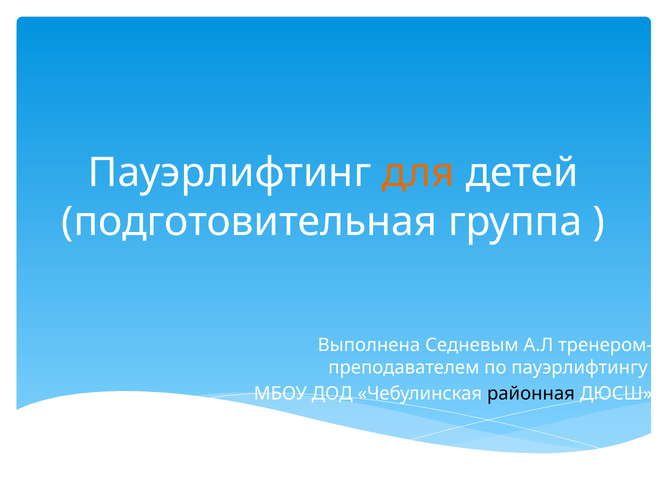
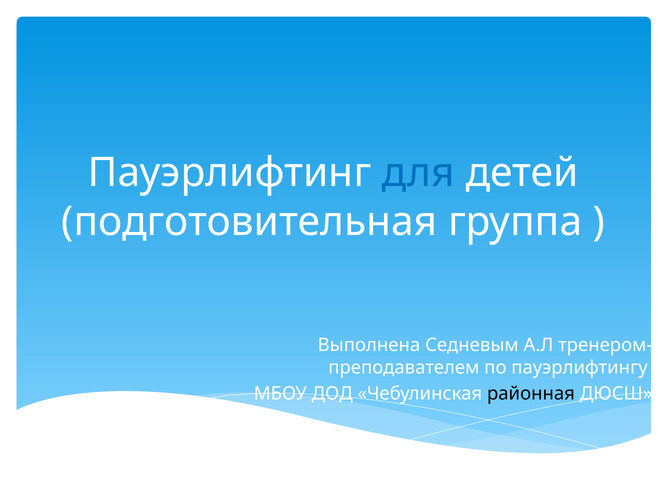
для colour: orange -> blue
